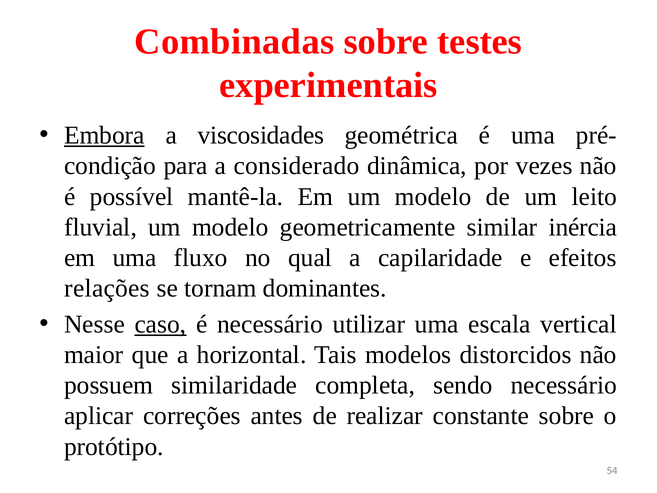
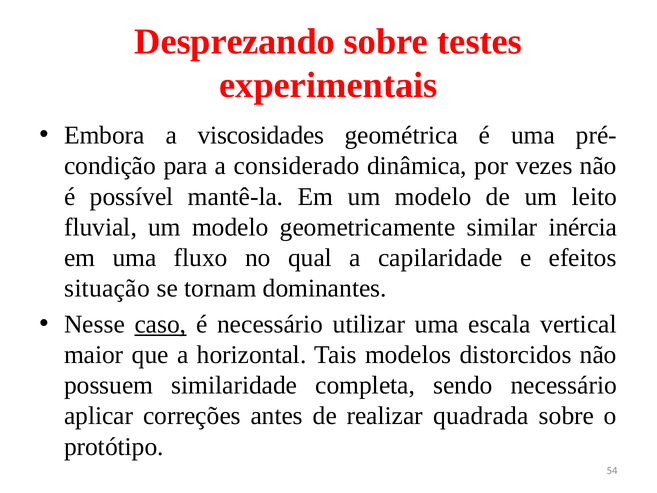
Combinadas: Combinadas -> Desprezando
Embora underline: present -> none
relações: relações -> situação
constante: constante -> quadrada
